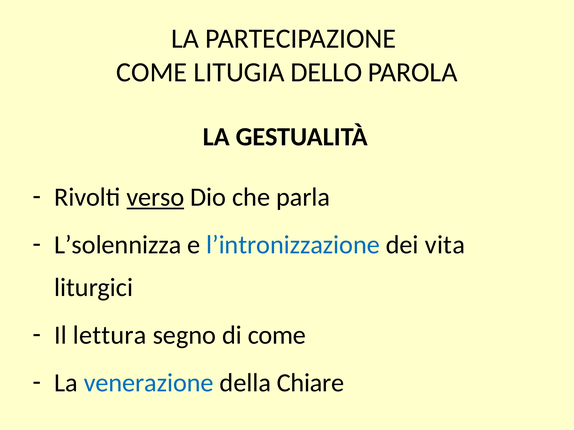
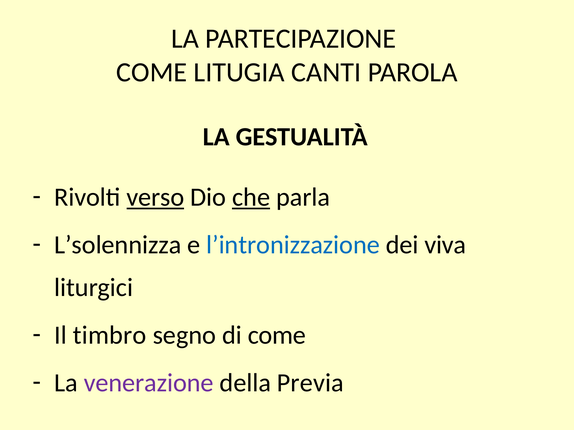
DELLO: DELLO -> CANTI
che underline: none -> present
vita: vita -> viva
lettura: lettura -> timbro
venerazione colour: blue -> purple
Chiare: Chiare -> Previa
